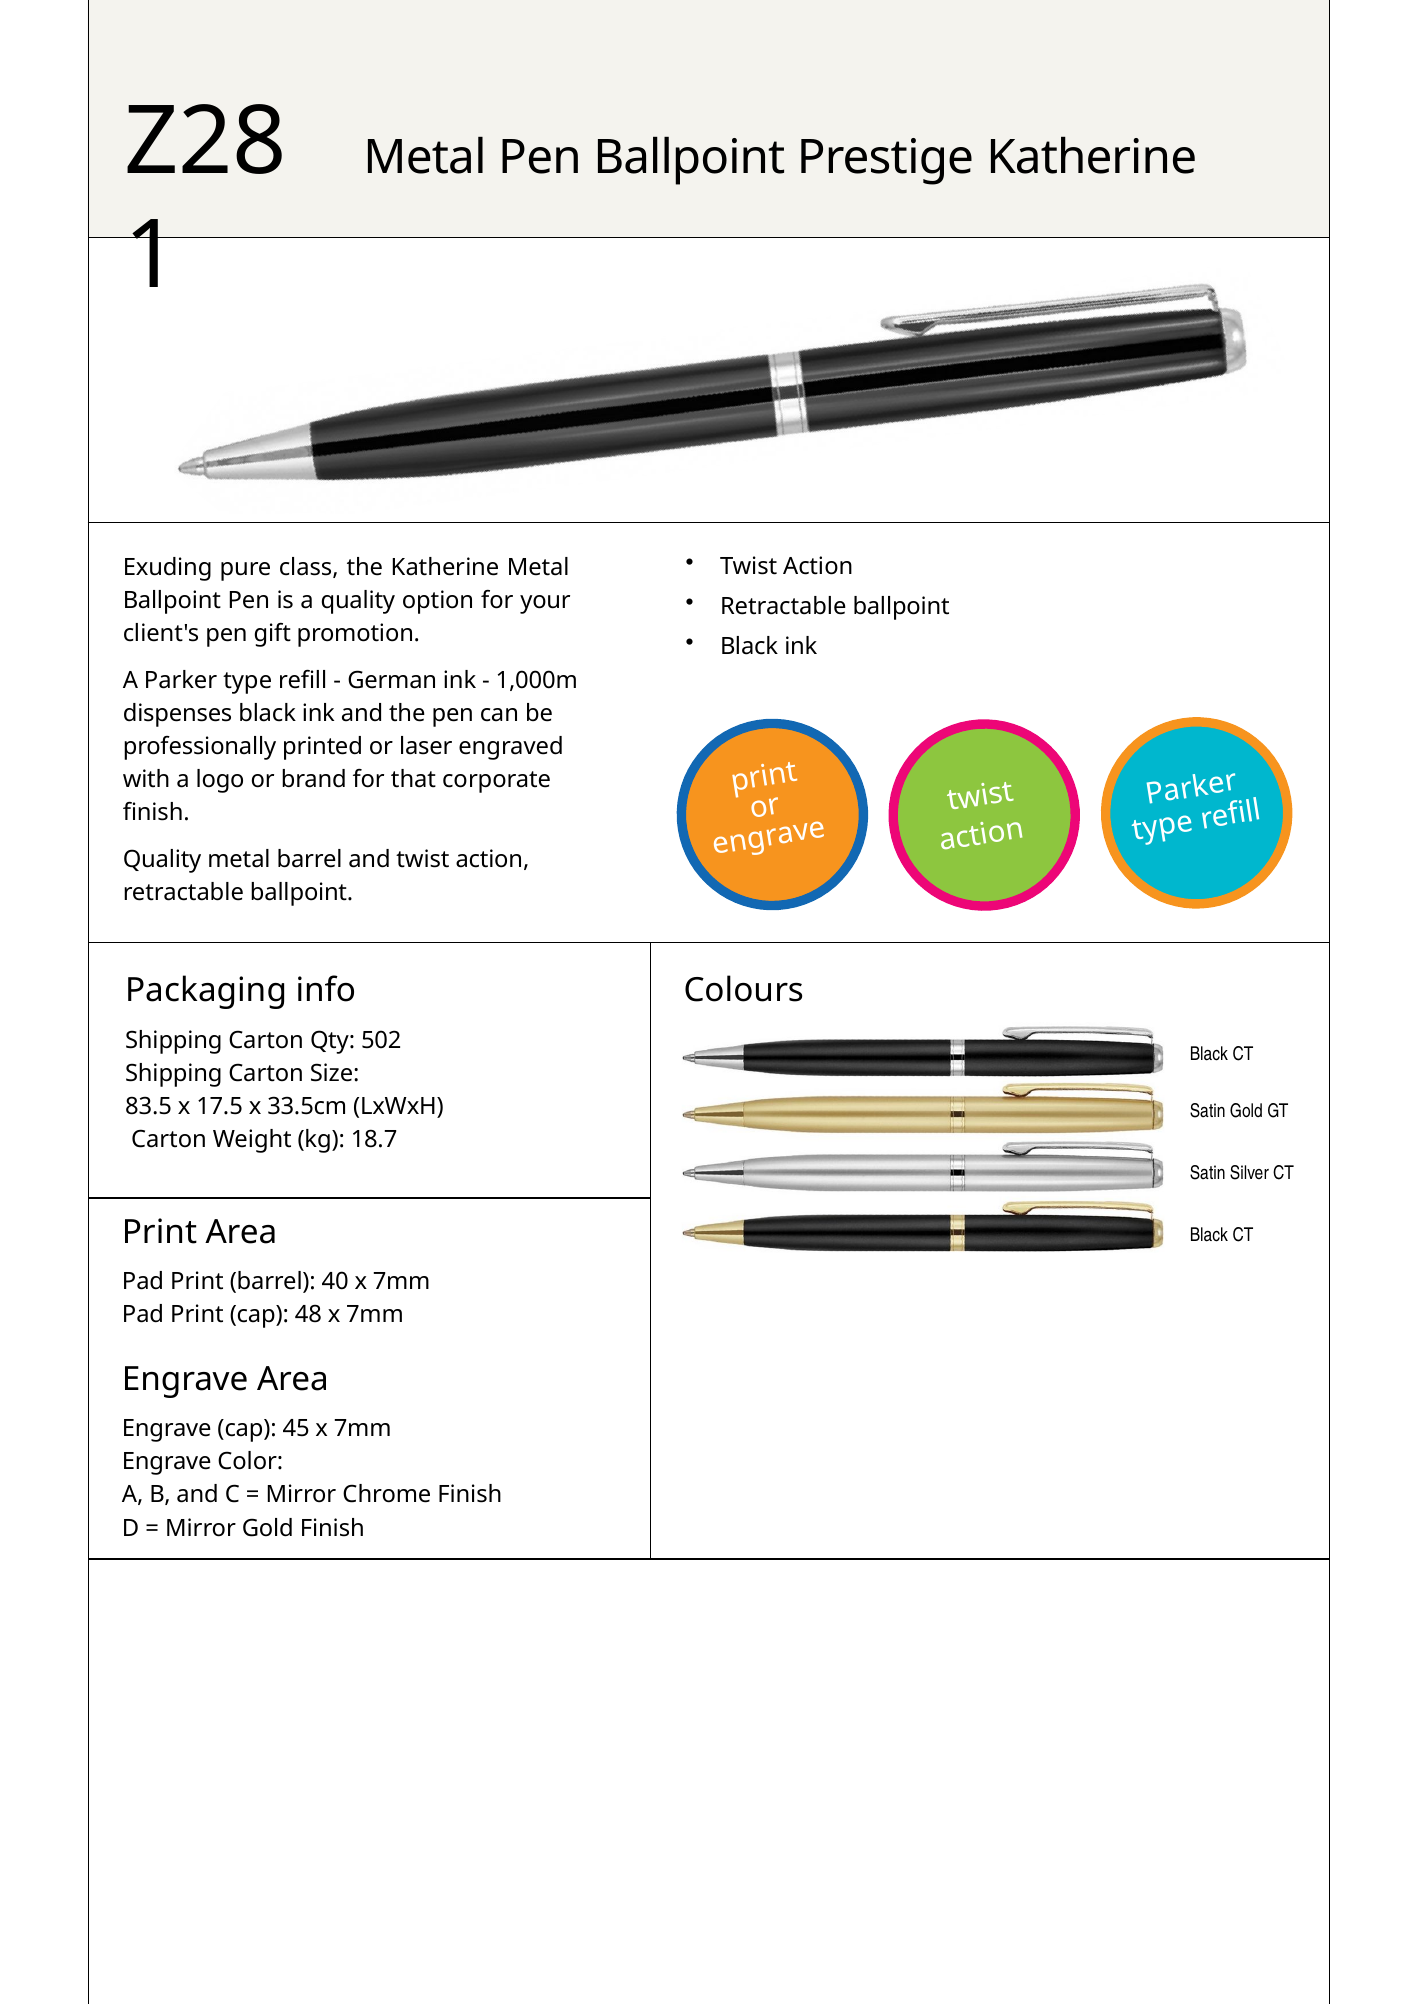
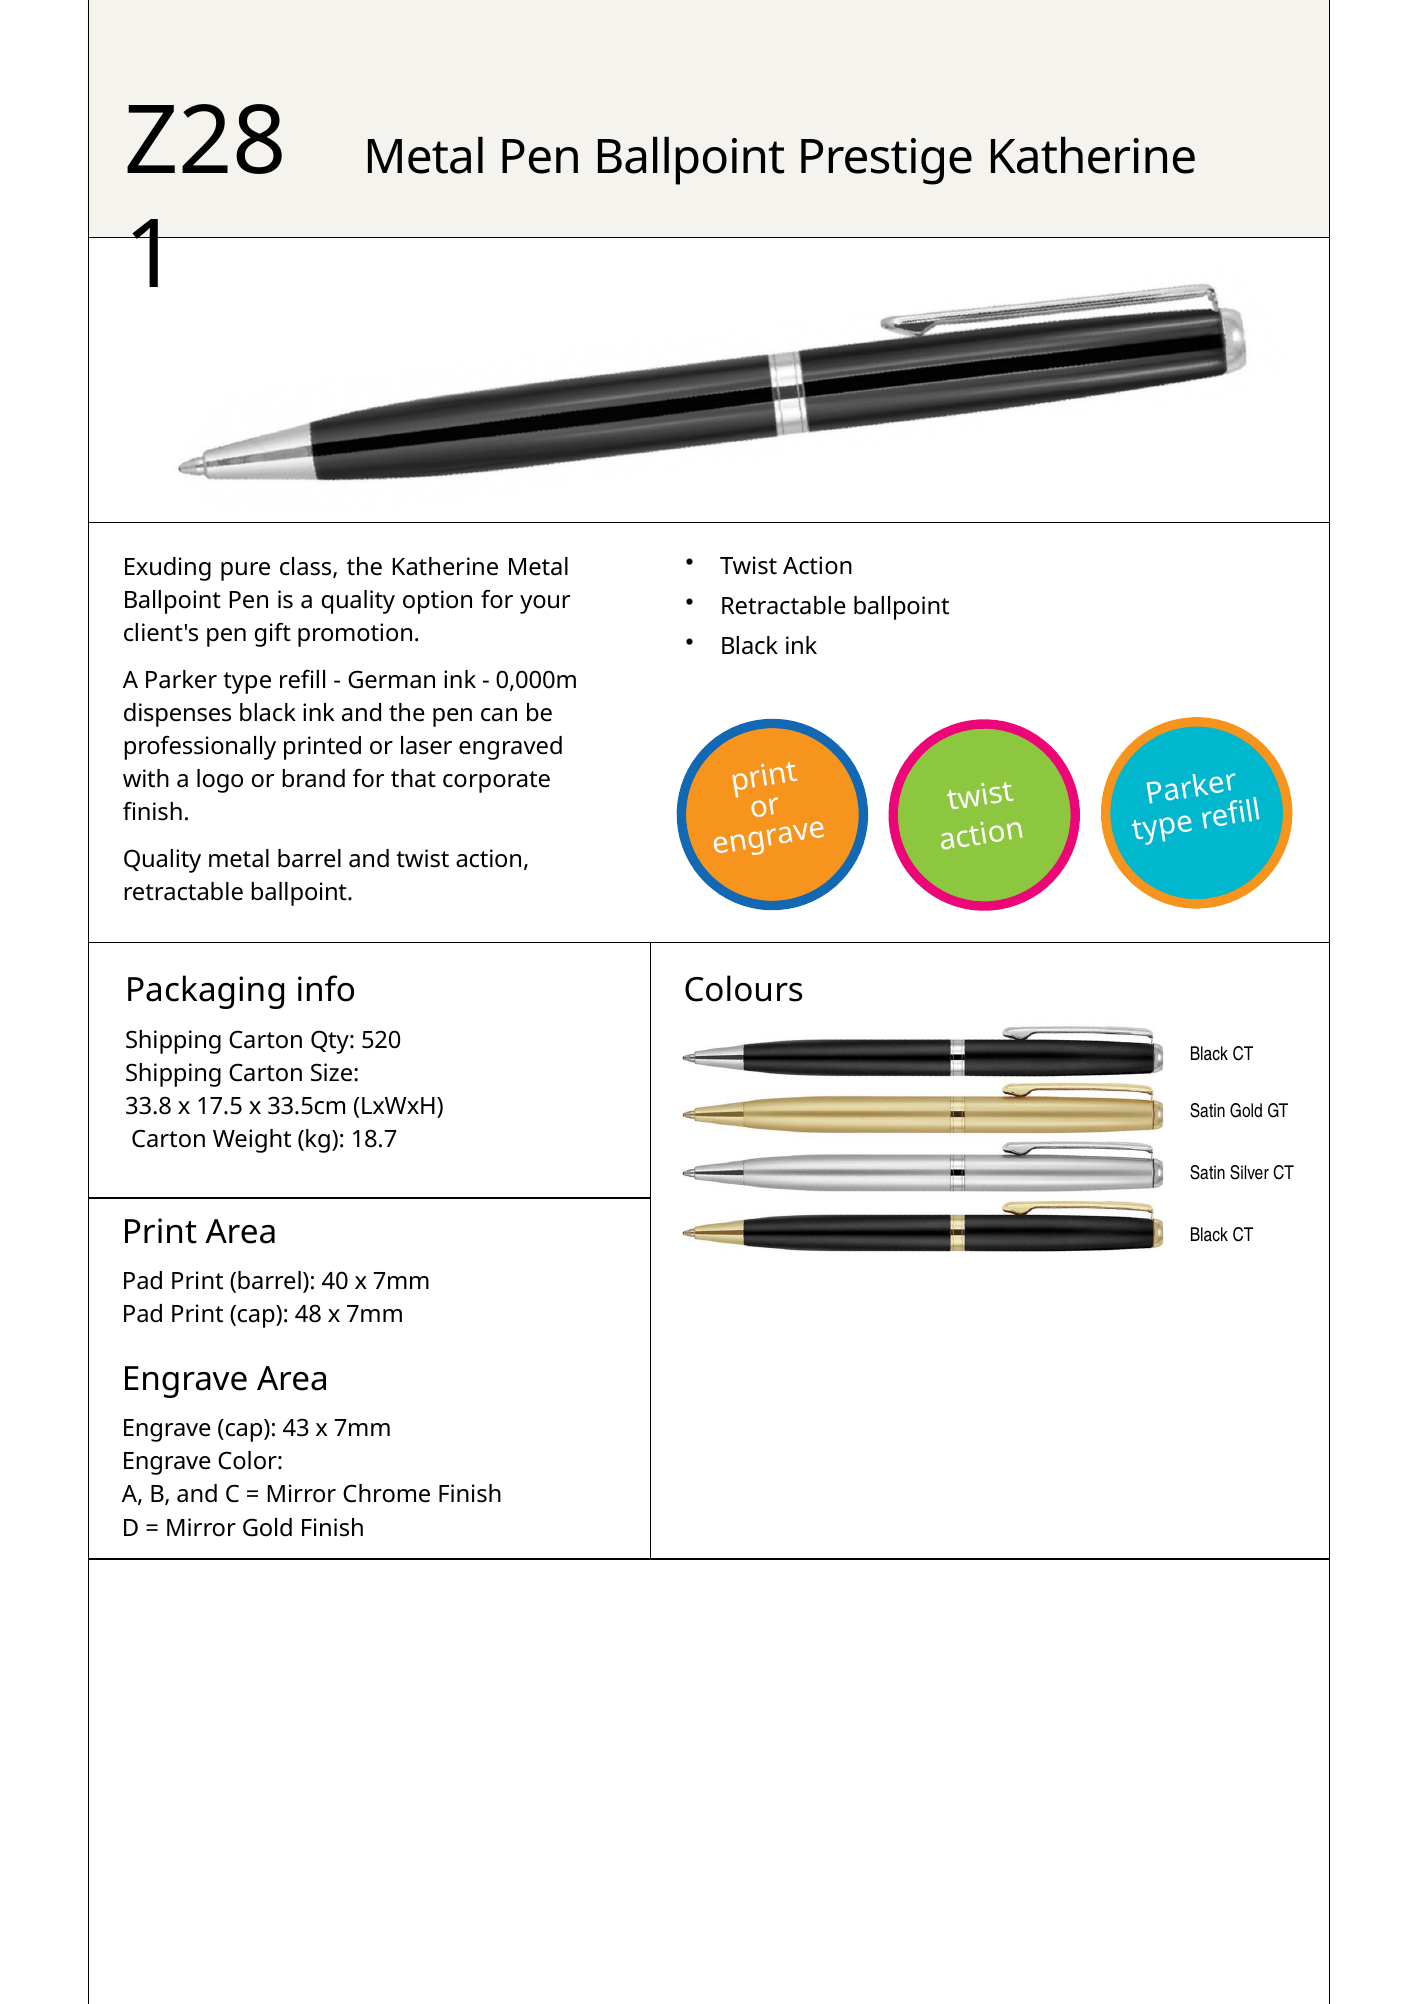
1,000m: 1,000m -> 0,000m
502: 502 -> 520
83.5: 83.5 -> 33.8
45: 45 -> 43
